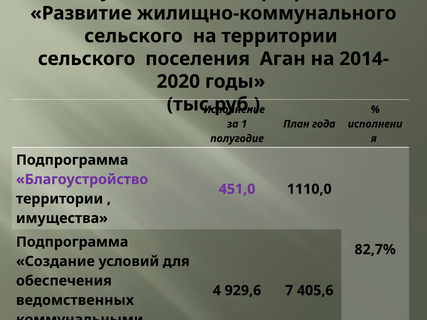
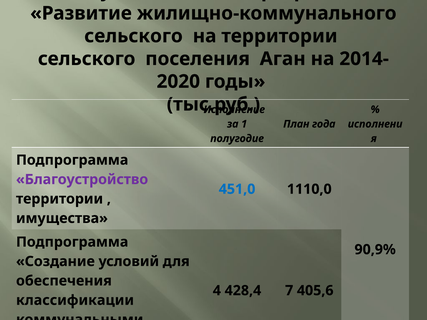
451,0 colour: purple -> blue
82,7%: 82,7% -> 90,9%
929,6: 929,6 -> 428,4
ведомственных: ведомственных -> классификации
